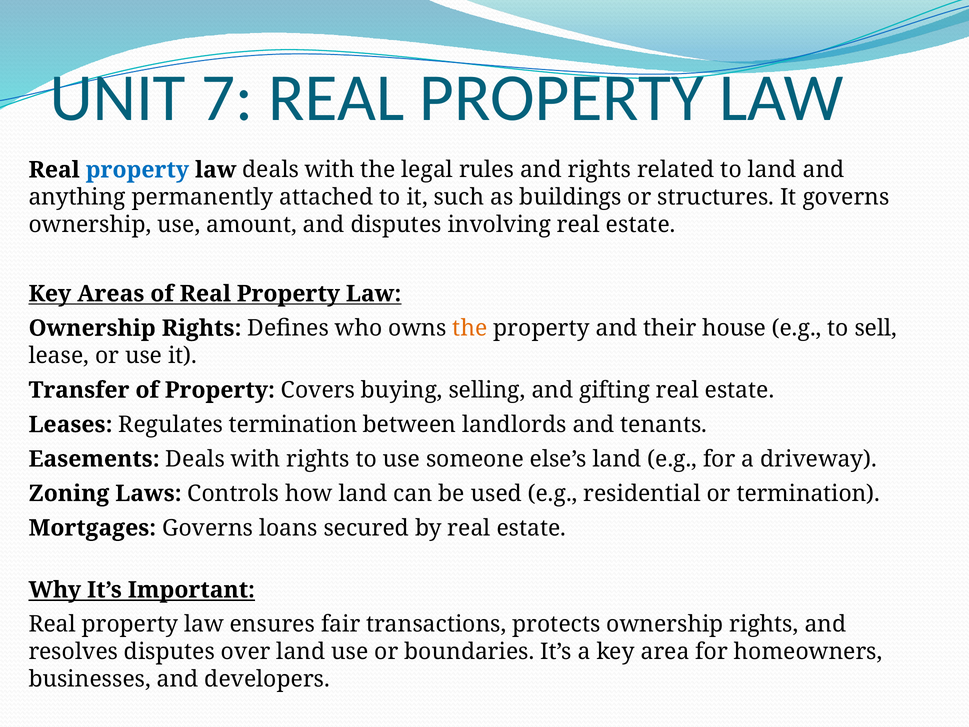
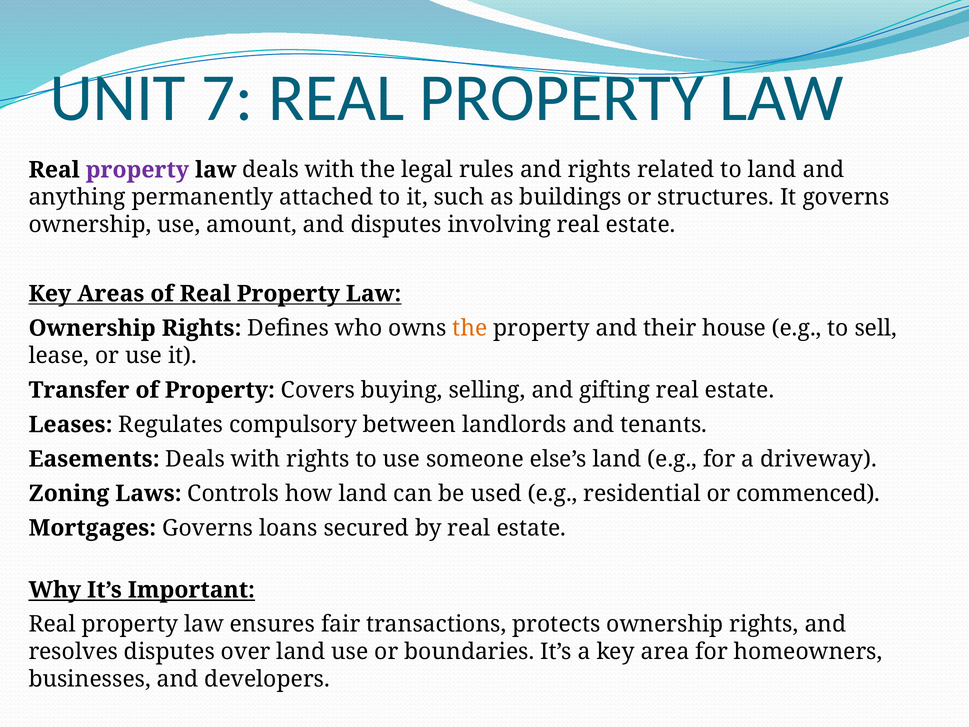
property at (137, 170) colour: blue -> purple
Regulates termination: termination -> compulsory
or termination: termination -> commenced
